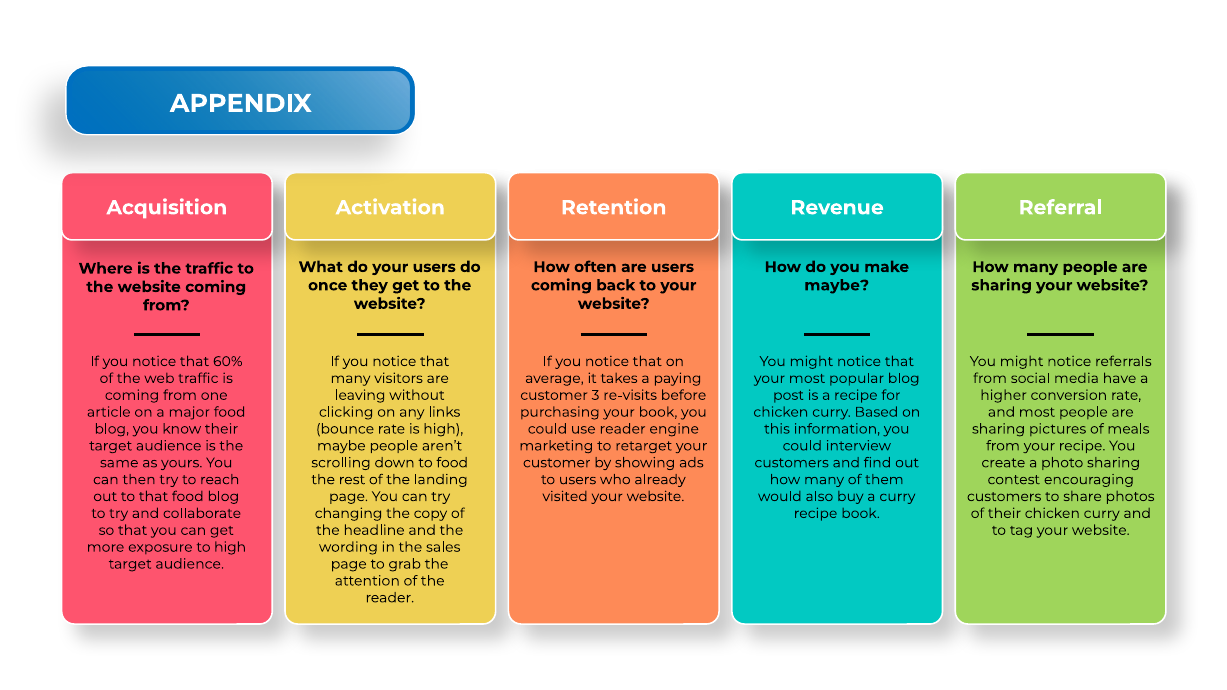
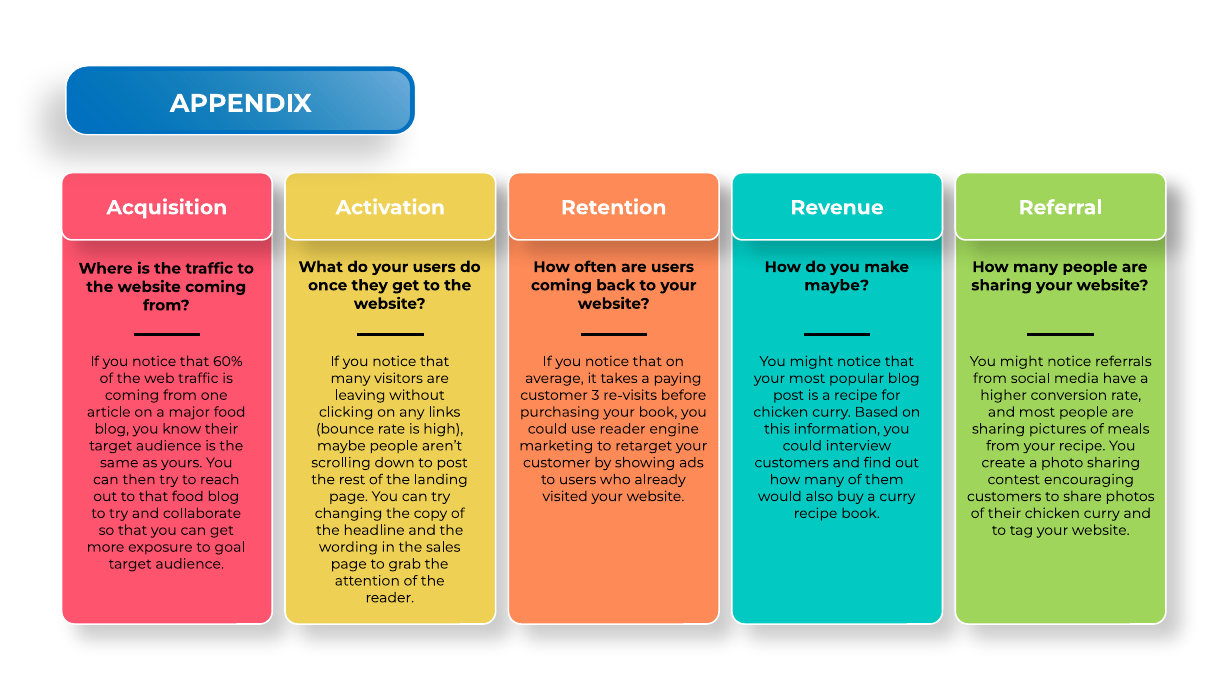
to food: food -> post
to high: high -> goal
